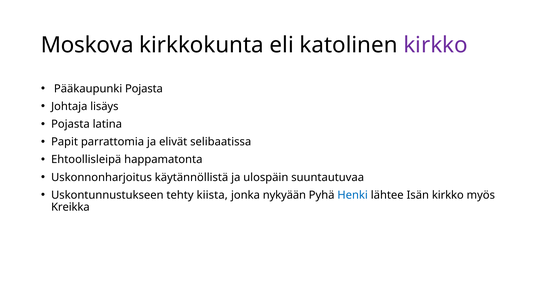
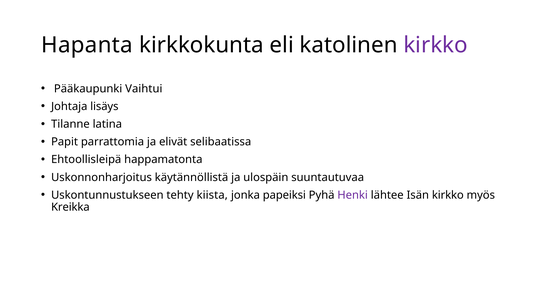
Moskova: Moskova -> Hapanta
Pääkaupunki Pojasta: Pojasta -> Vaihtui
Pojasta at (70, 124): Pojasta -> Tilanne
nykyään: nykyään -> papeiksi
Henki colour: blue -> purple
